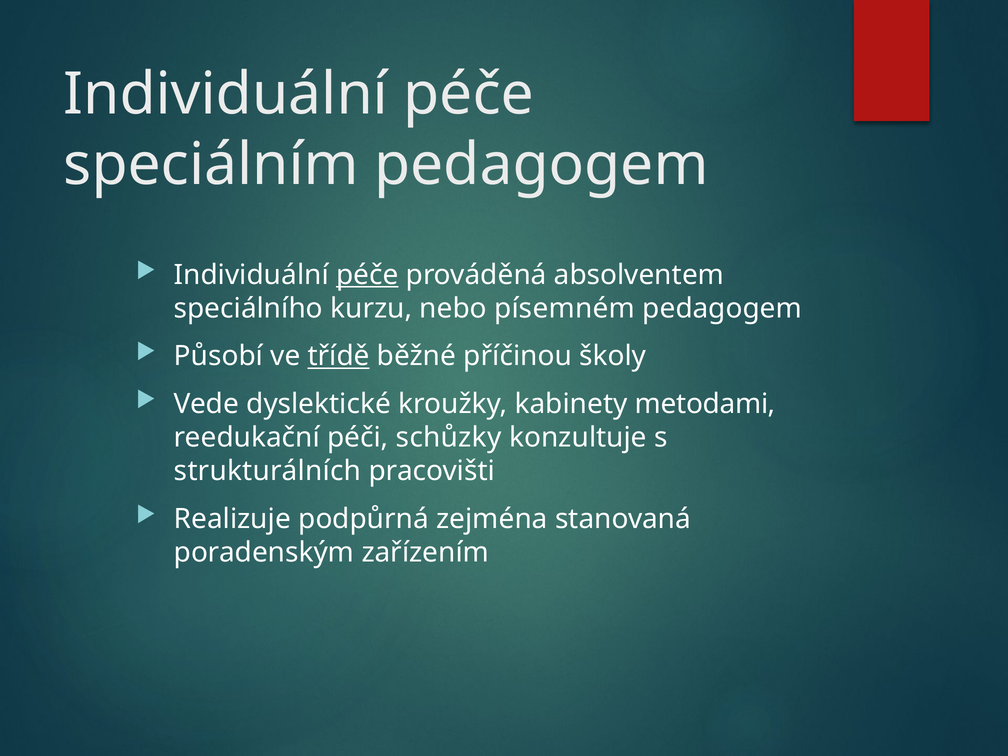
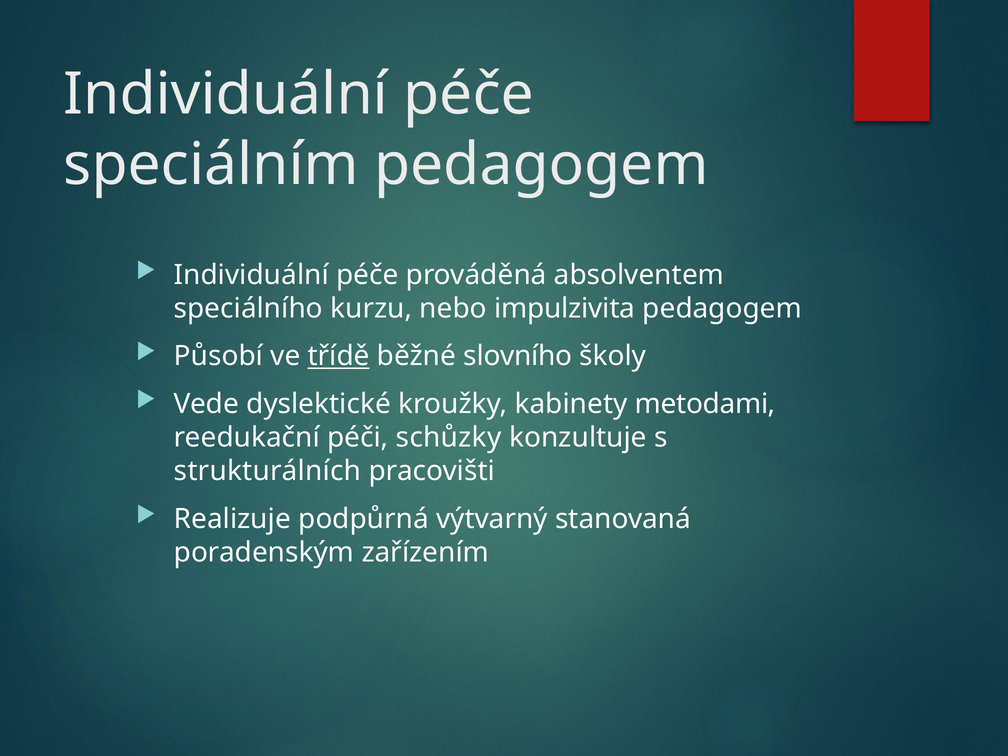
péče at (367, 275) underline: present -> none
písemném: písemném -> impulzivita
příčinou: příčinou -> slovního
zejména: zejména -> výtvarný
